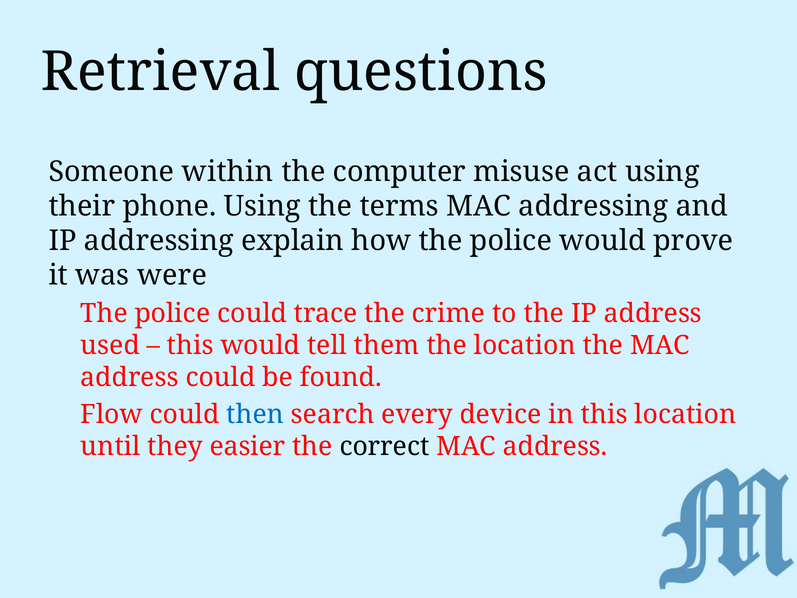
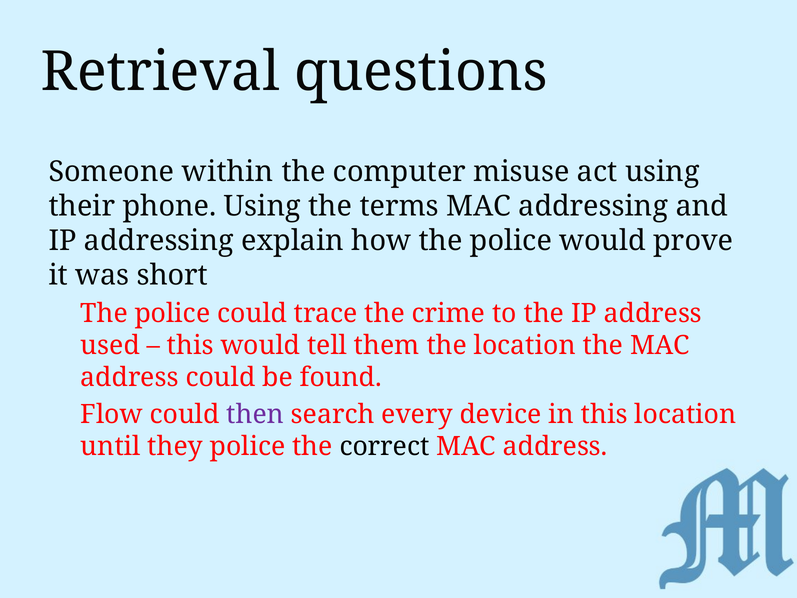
were: were -> short
then colour: blue -> purple
they easier: easier -> police
